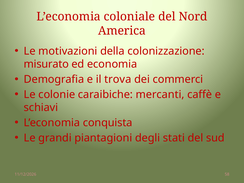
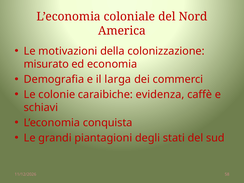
trova: trova -> larga
mercanti: mercanti -> evidenza
